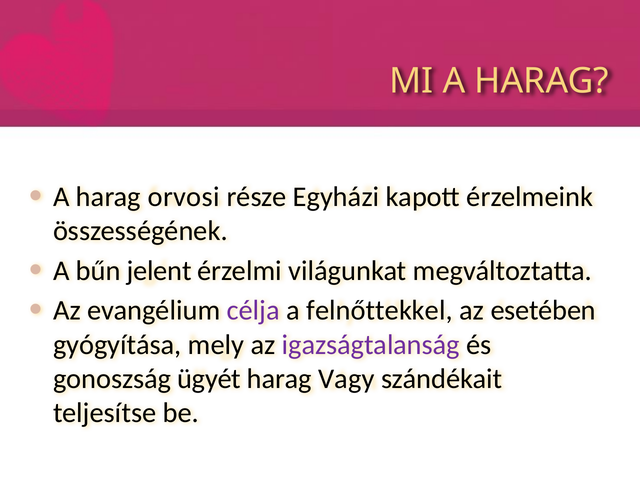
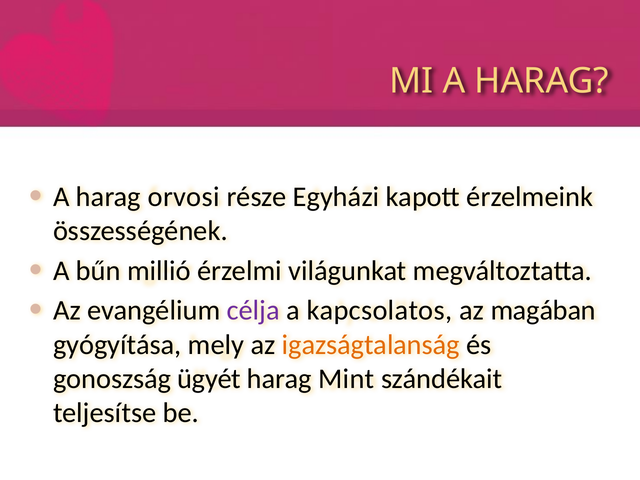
jelent: jelent -> millió
felnőttekkel: felnőttekkel -> kapcsolatos
esetében: esetében -> magában
igazságtalanság colour: purple -> orange
Vagy: Vagy -> Mint
